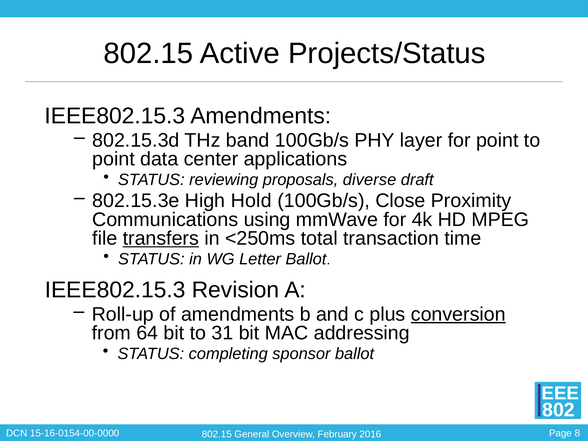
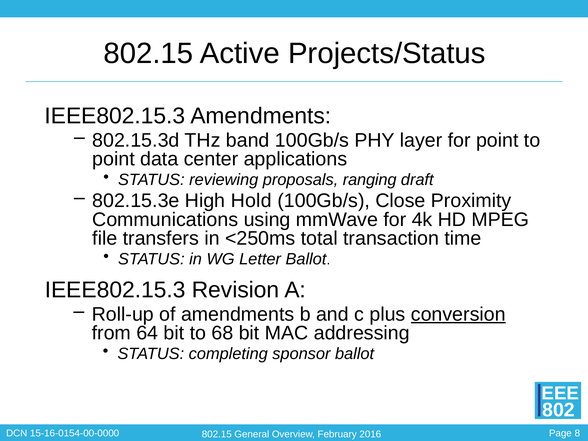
diverse: diverse -> ranging
transfers underline: present -> none
31: 31 -> 68
